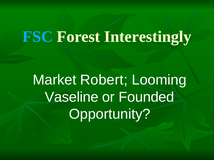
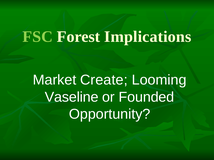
FSC colour: light blue -> light green
Interestingly: Interestingly -> Implications
Robert: Robert -> Create
